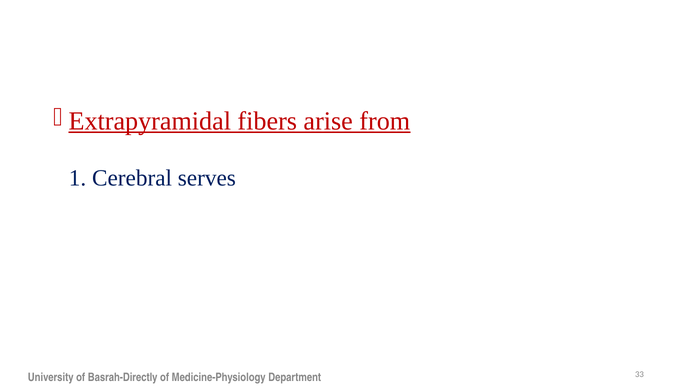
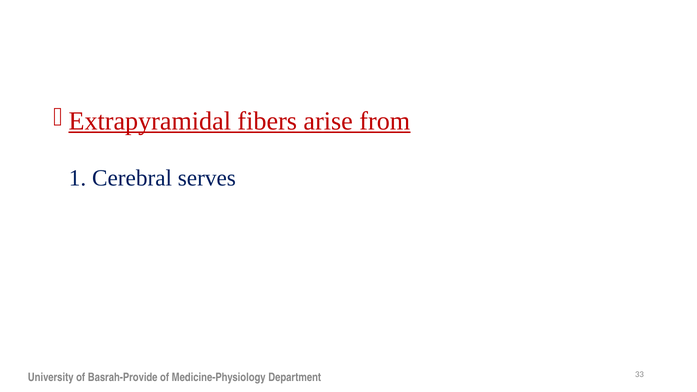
Basrah-Directly: Basrah-Directly -> Basrah-Provide
